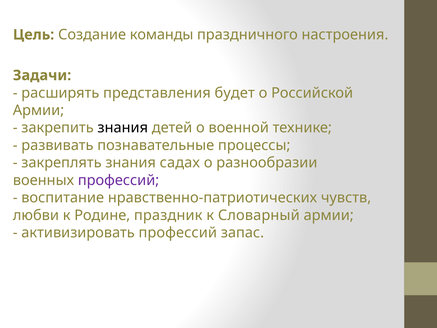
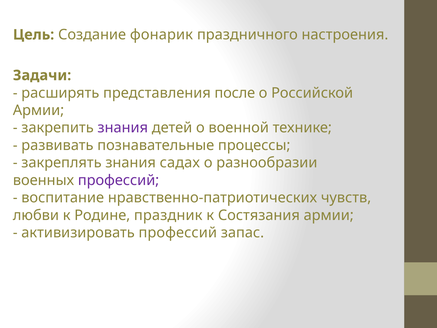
команды: команды -> фонарик
будет: будет -> после
знания at (123, 128) colour: black -> purple
Словарный: Словарный -> Состязания
